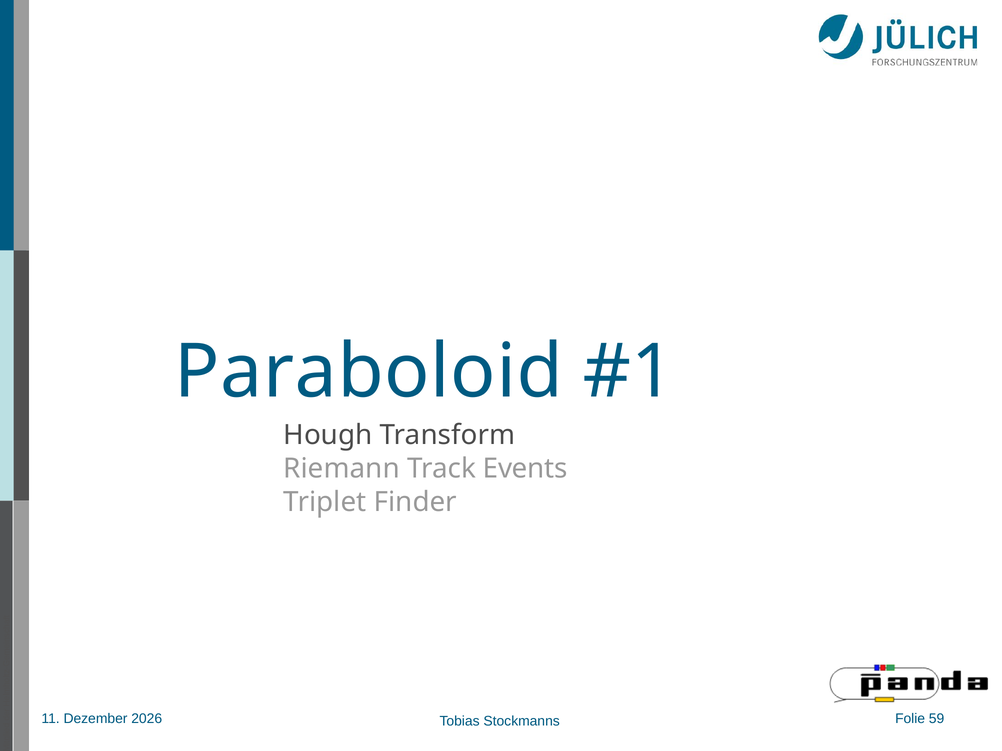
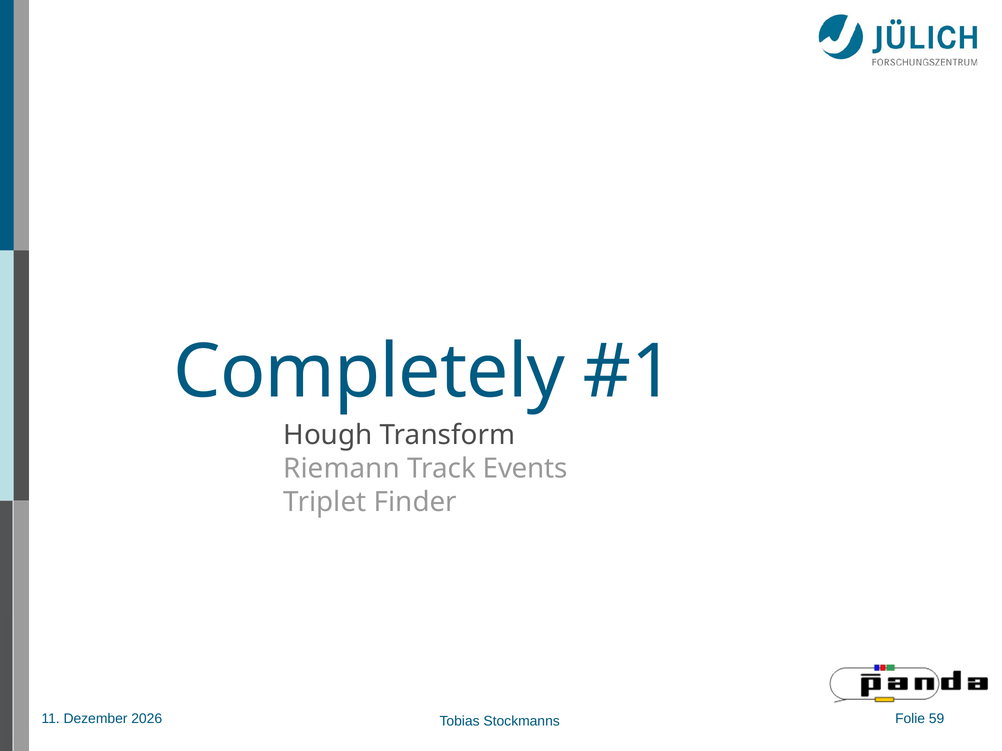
Paraboloid: Paraboloid -> Completely
